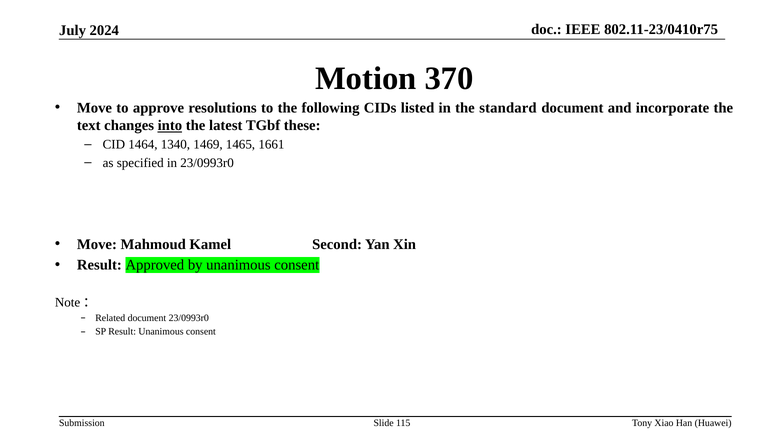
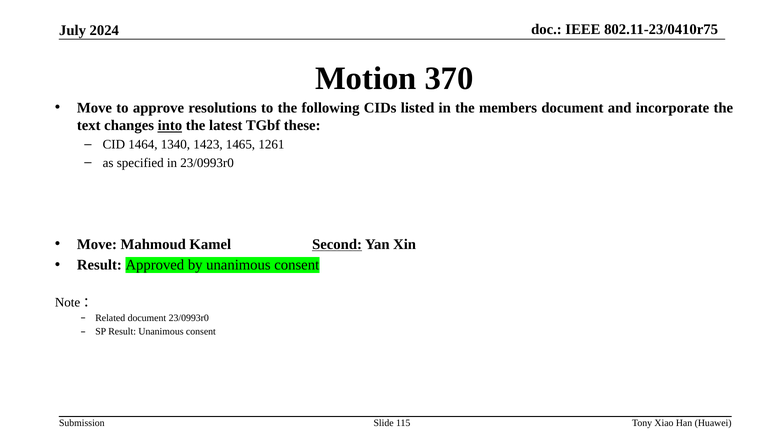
standard: standard -> members
1469: 1469 -> 1423
1661: 1661 -> 1261
Second underline: none -> present
